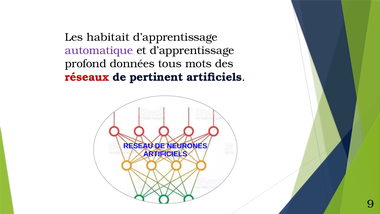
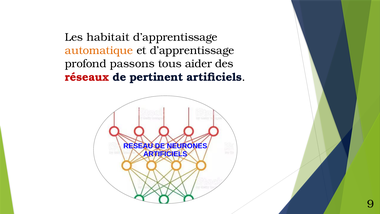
automatique colour: purple -> orange
données: données -> passons
mots: mots -> aider
